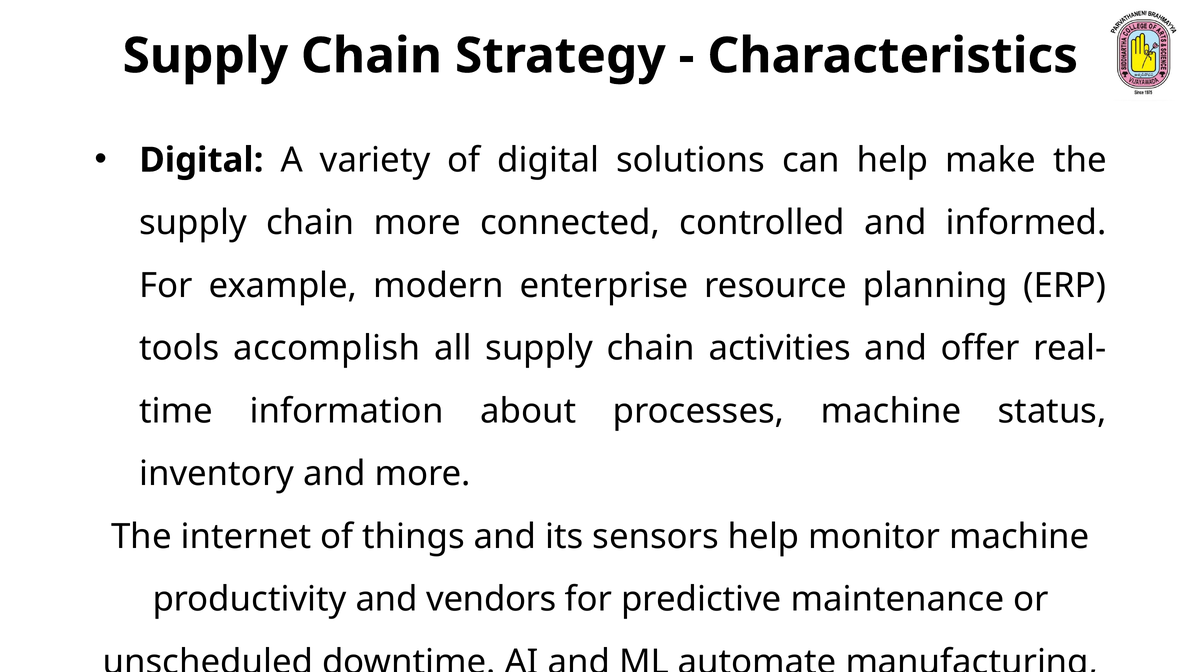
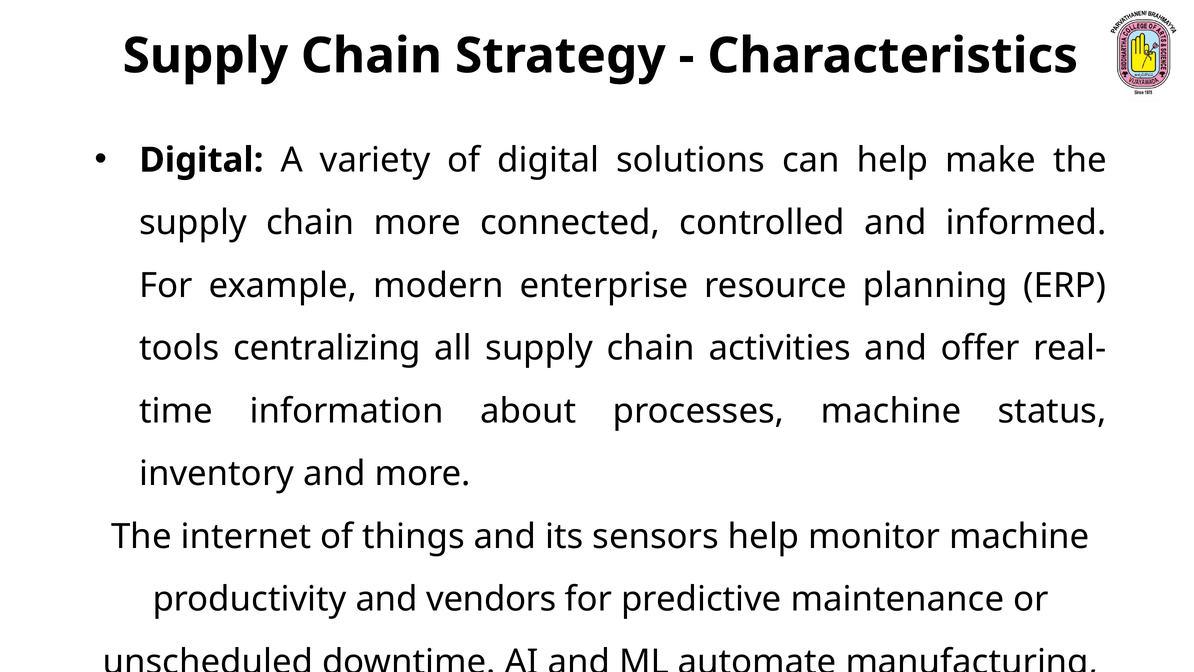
accomplish: accomplish -> centralizing
